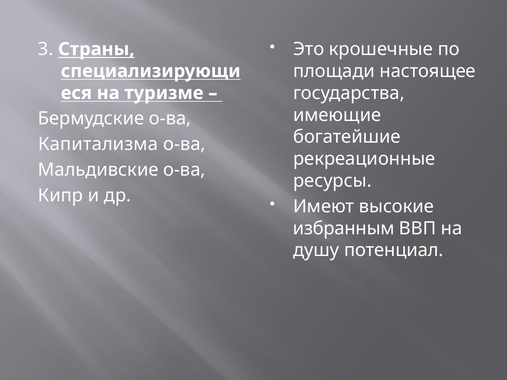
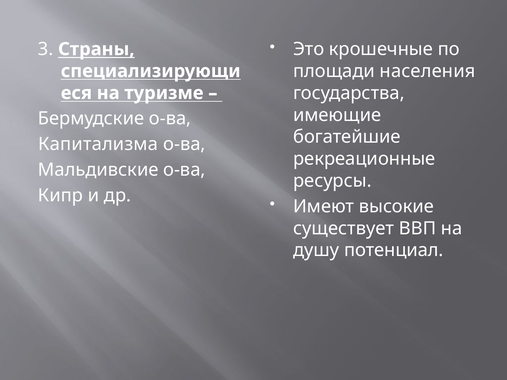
настоящее: настоящее -> населения
избранным: избранным -> существует
